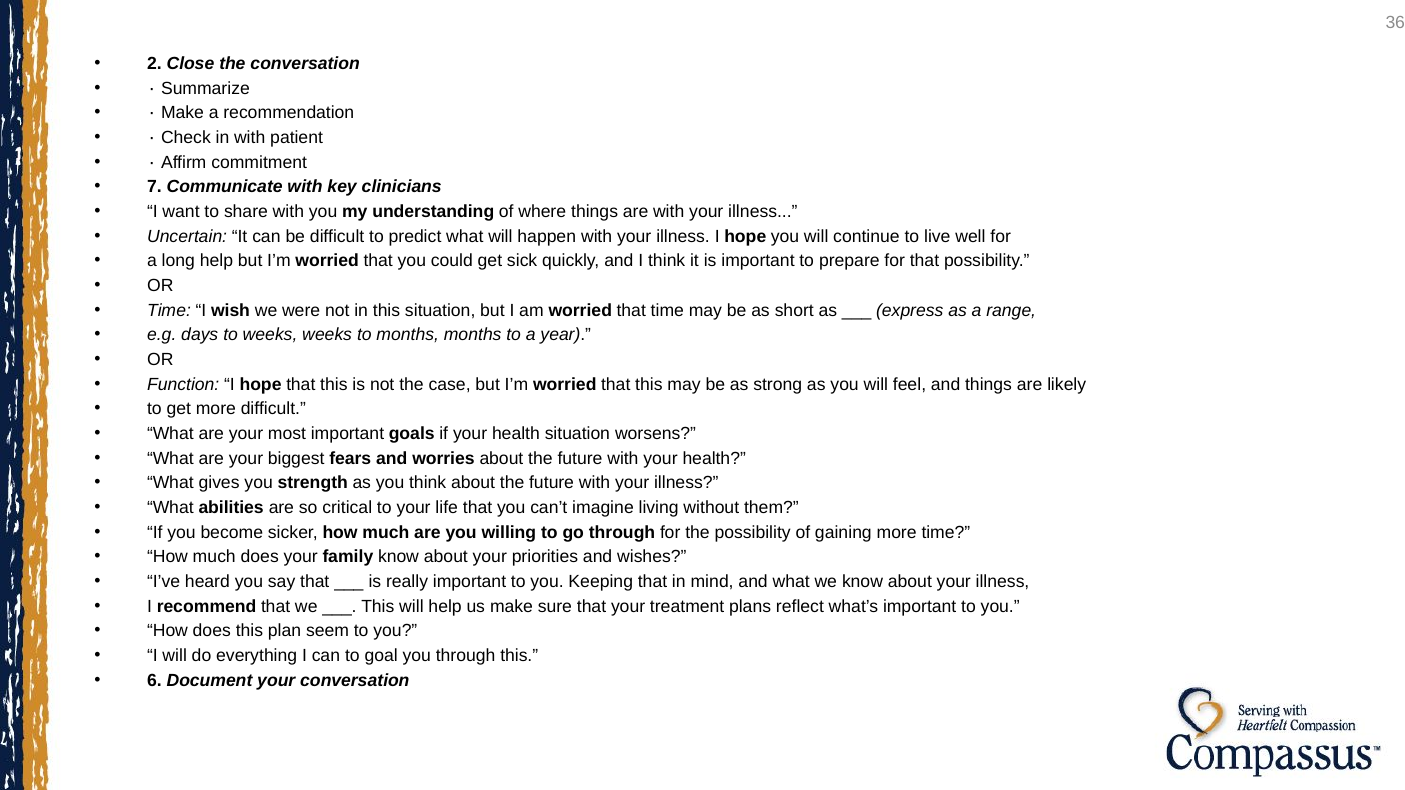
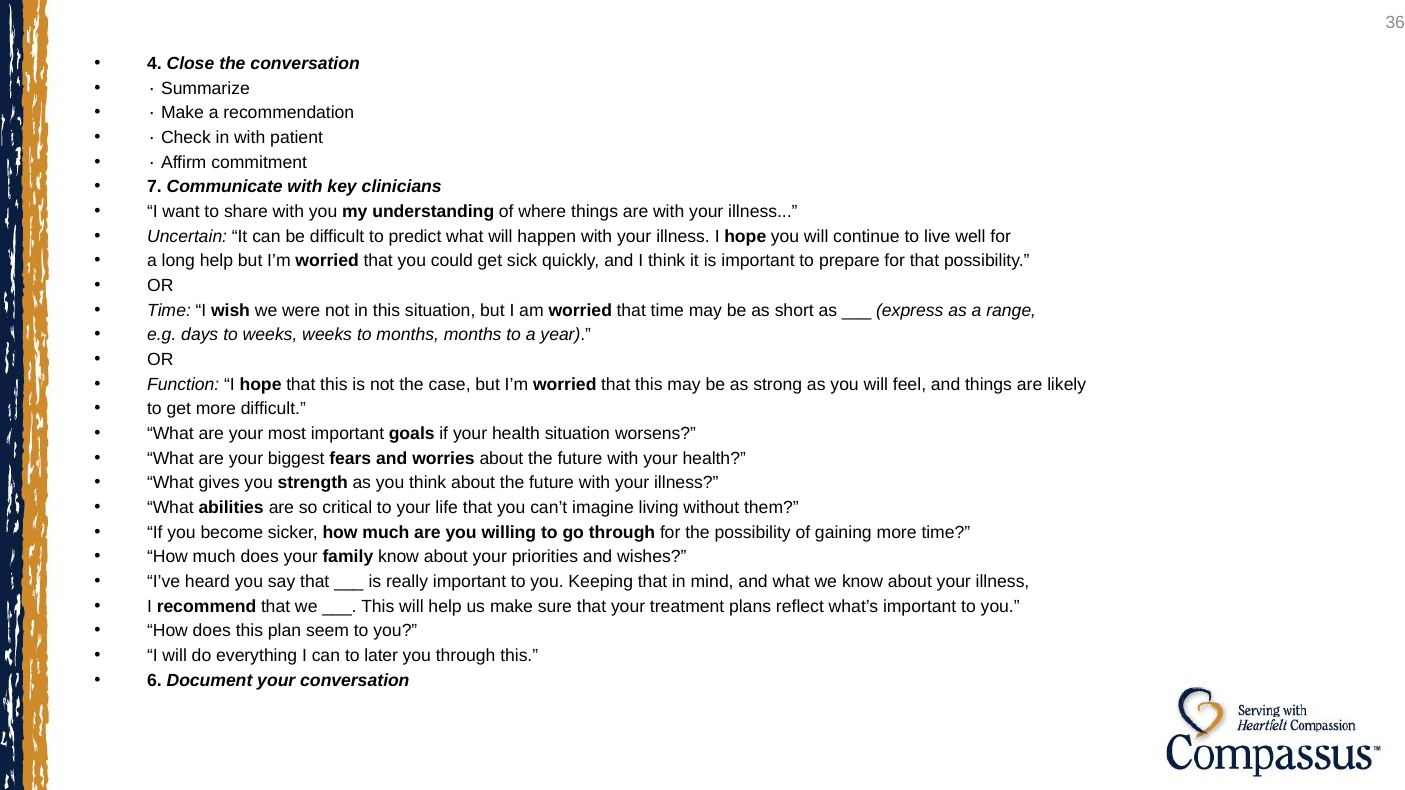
2: 2 -> 4
goal: goal -> later
